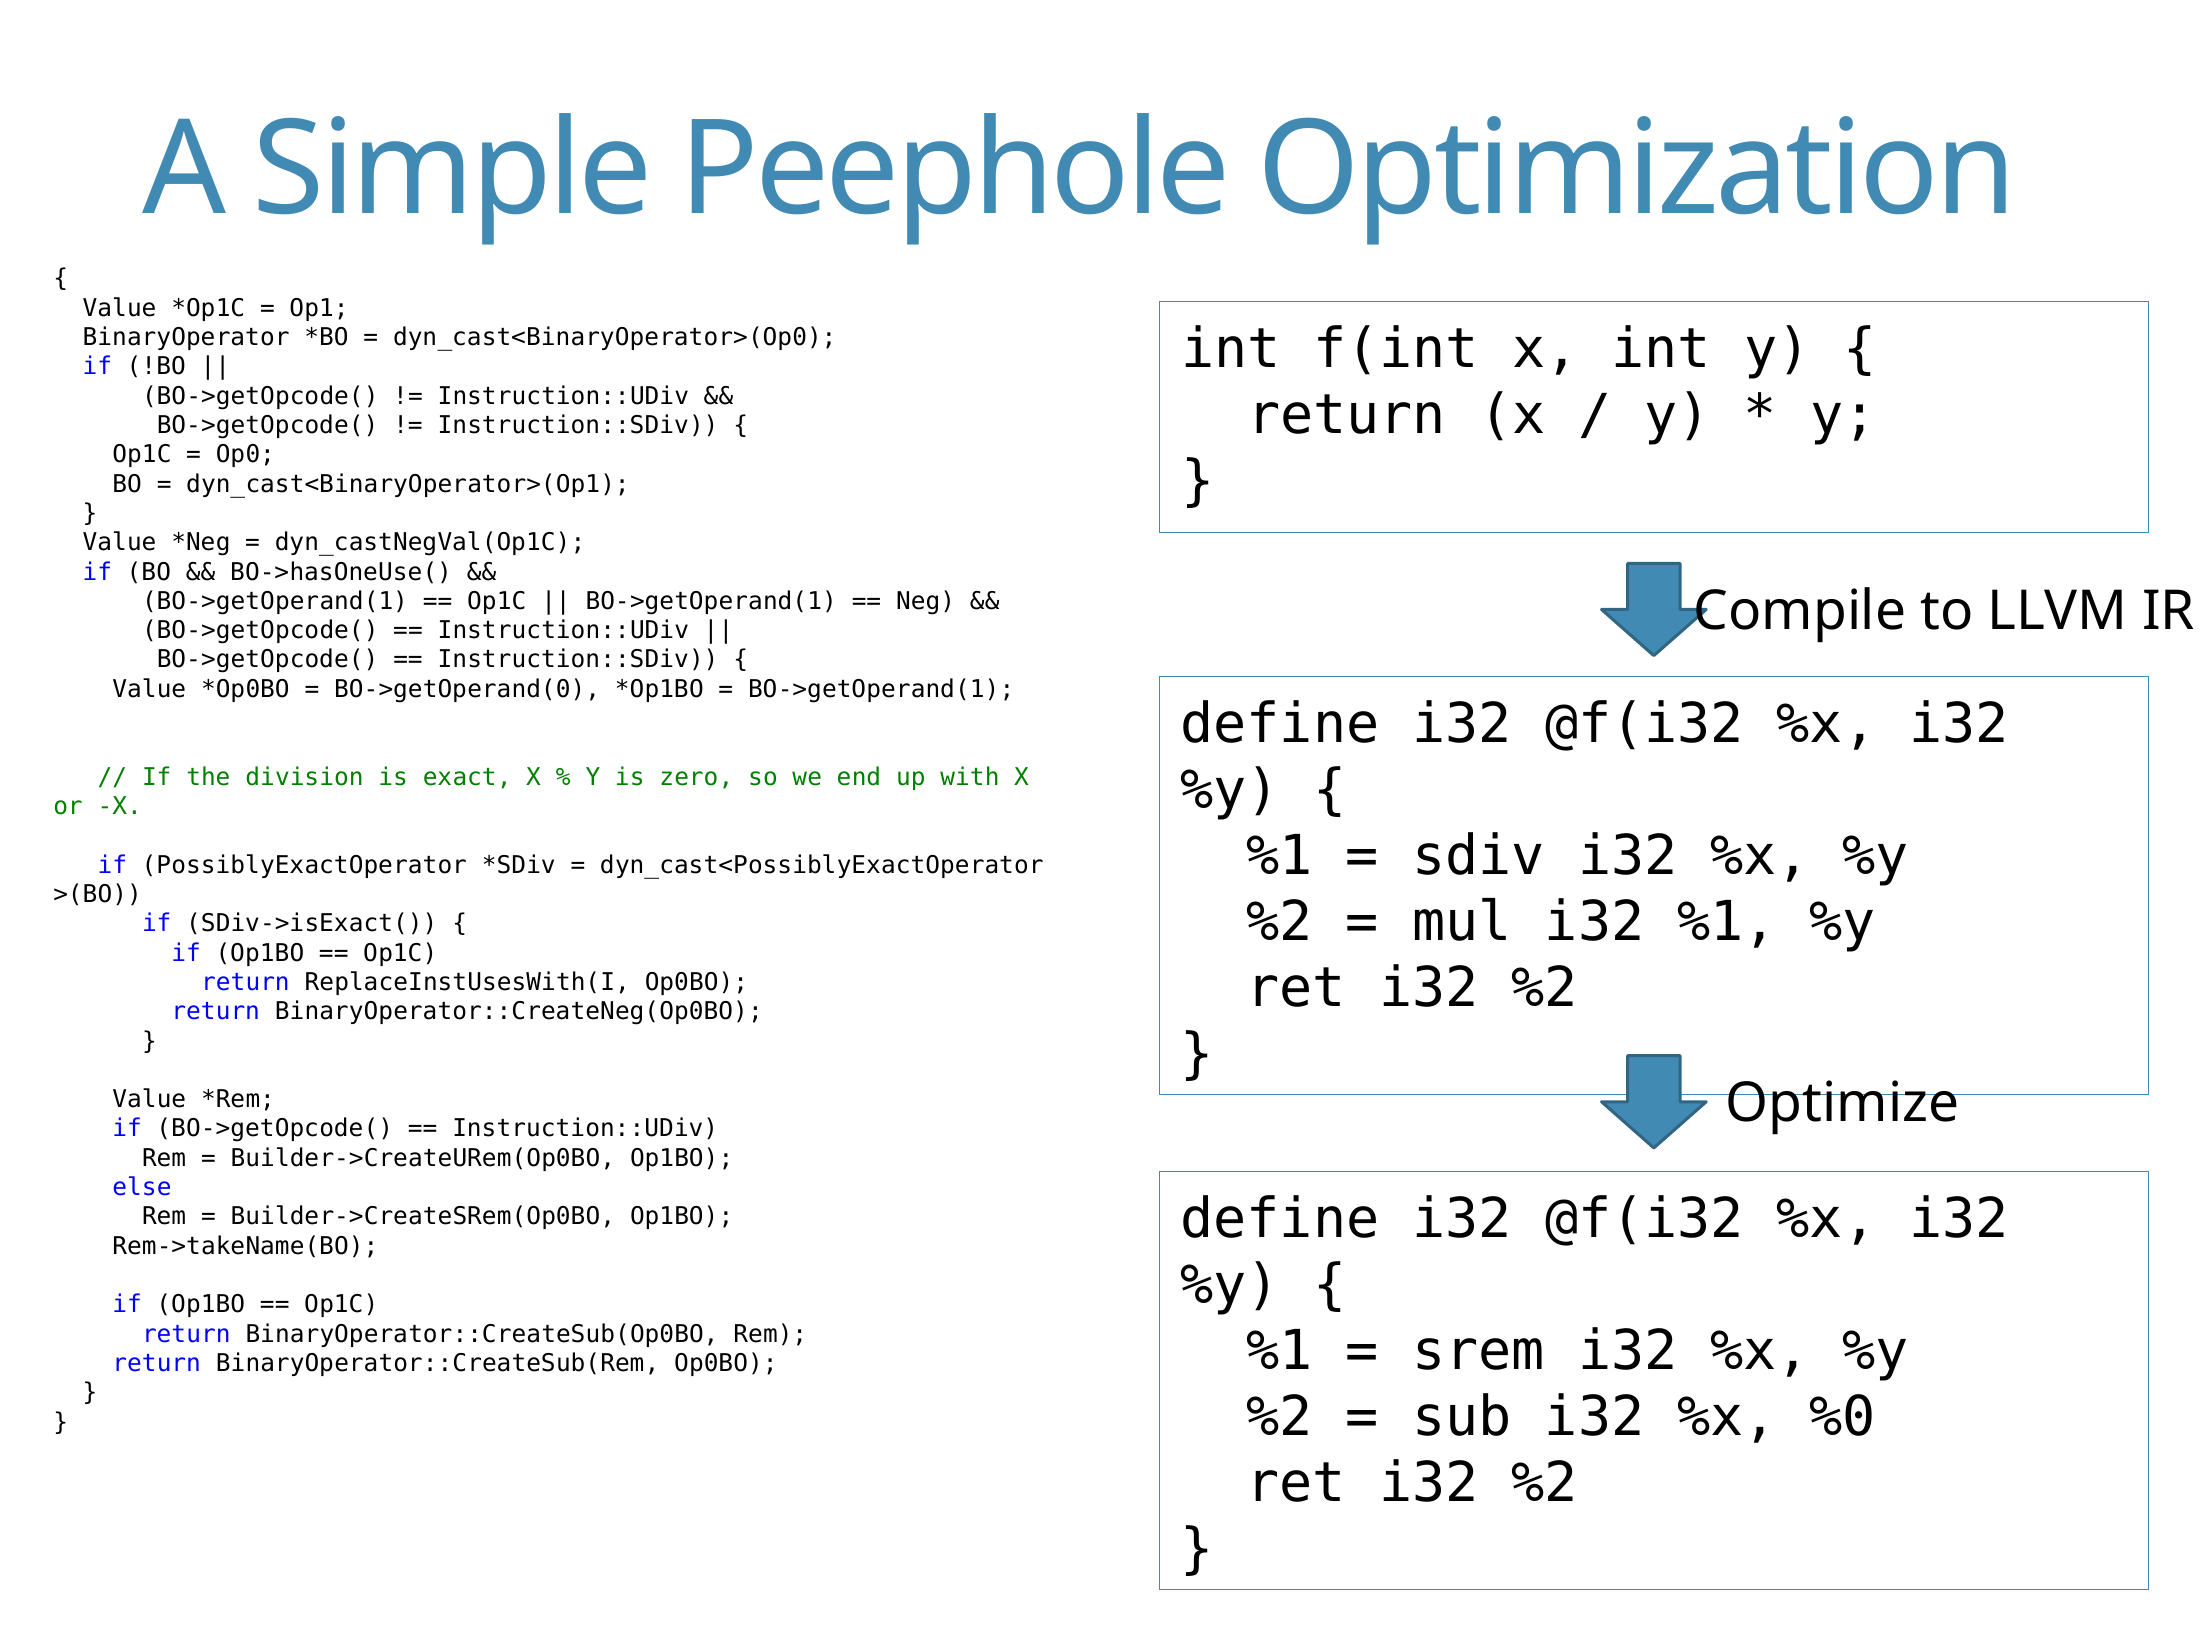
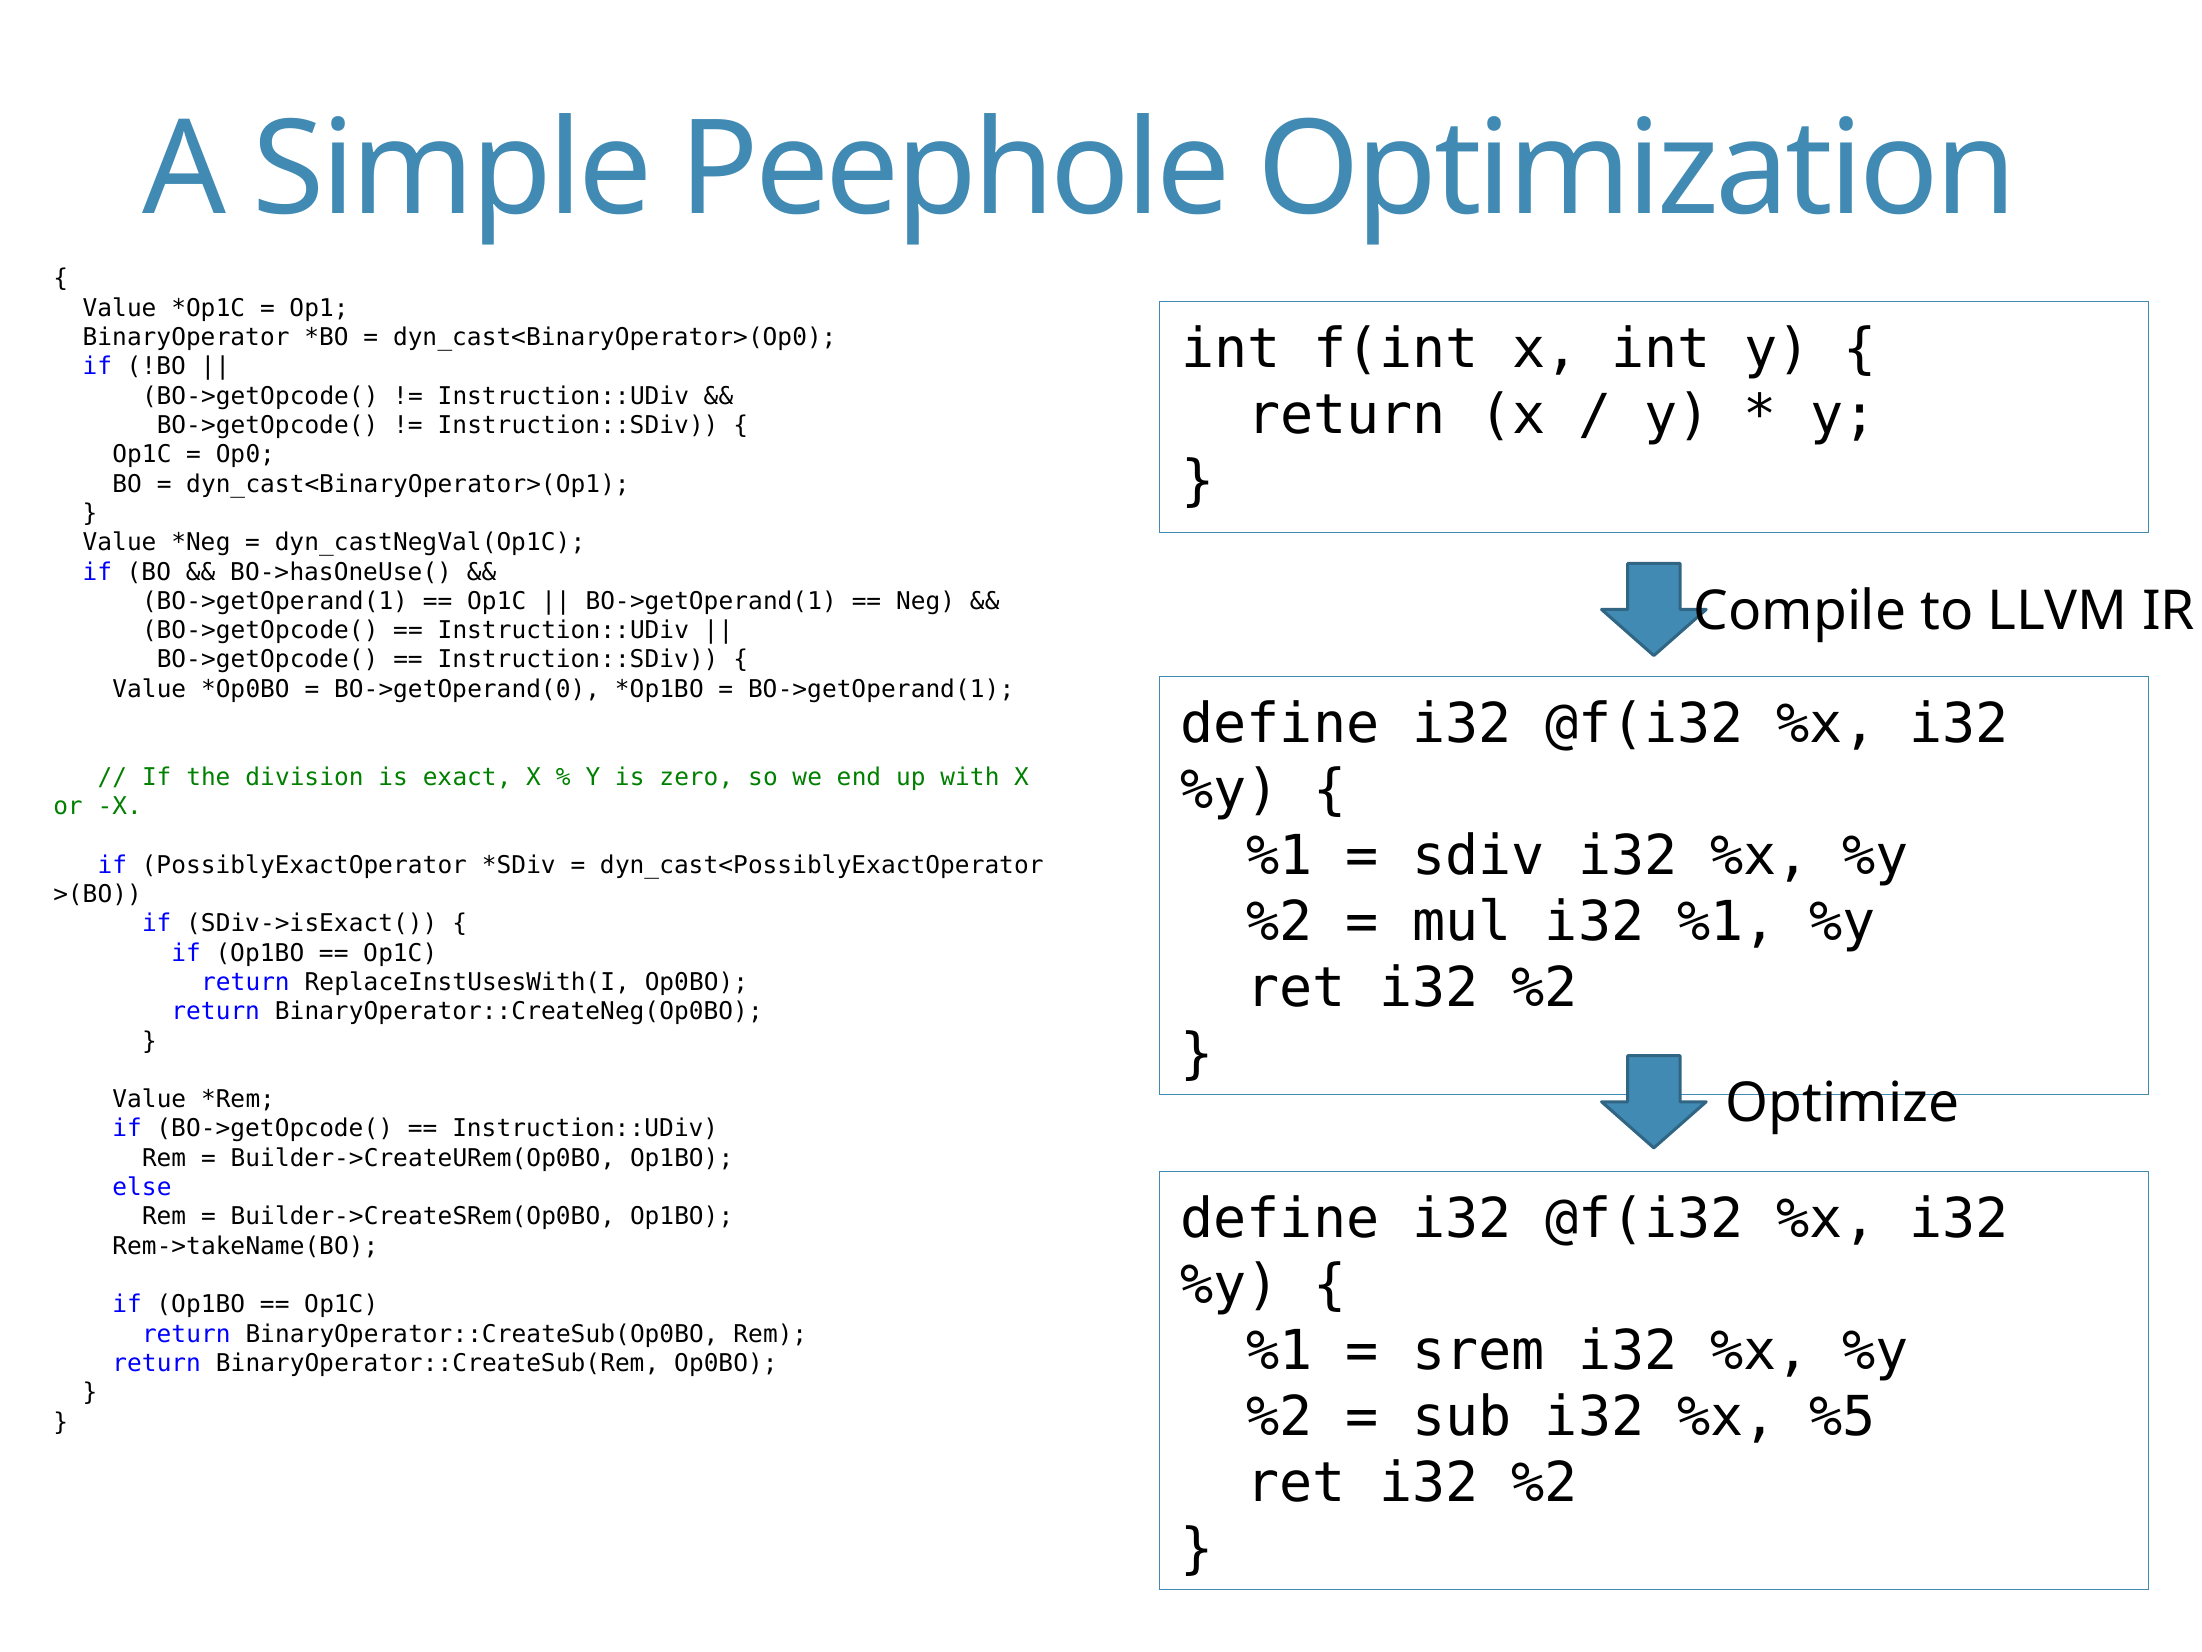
%0: %0 -> %5
